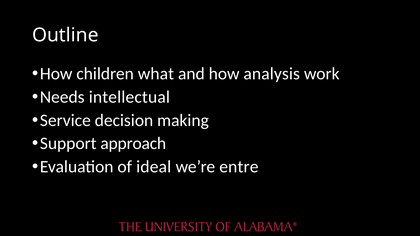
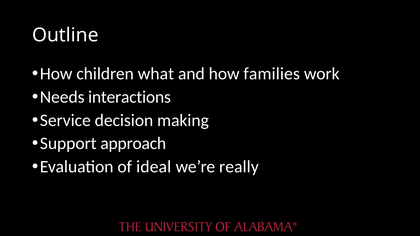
analysis: analysis -> families
intellectual: intellectual -> interactions
entre: entre -> really
